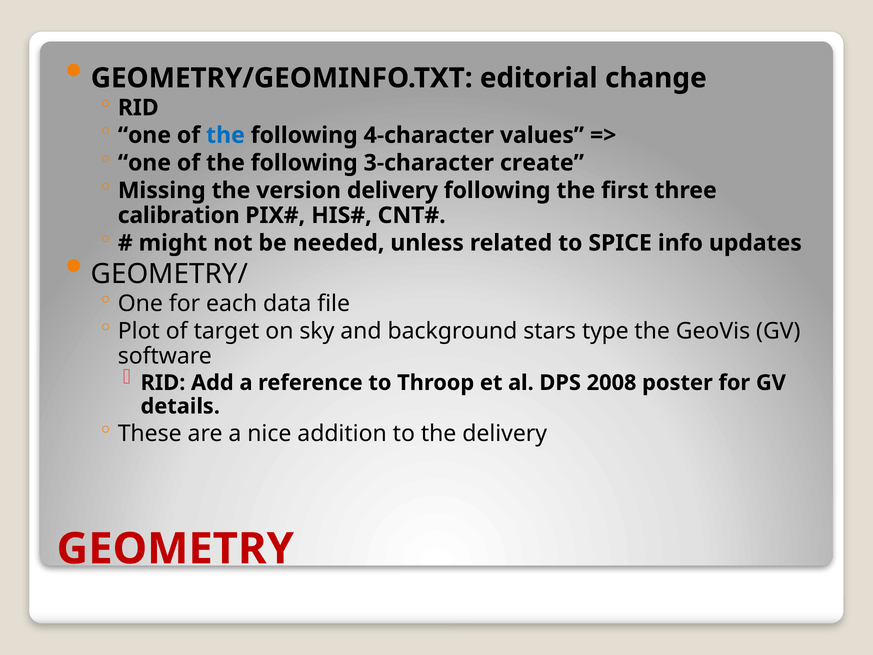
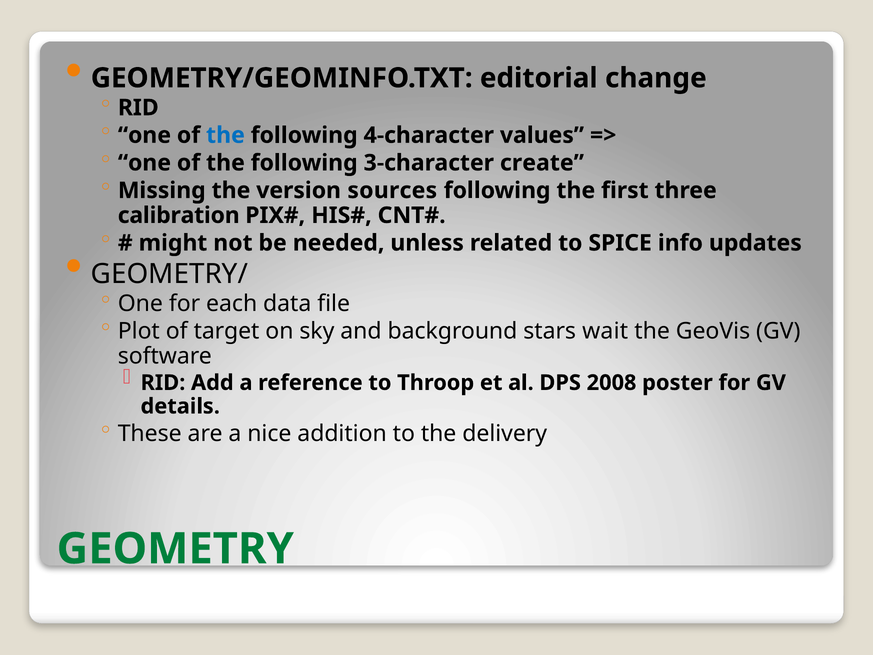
version delivery: delivery -> sources
type: type -> wait
GEOMETRY colour: red -> green
